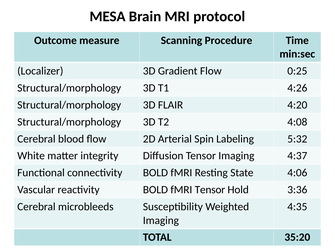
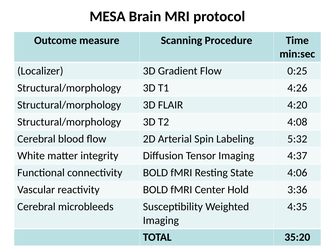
fMRI Tensor: Tensor -> Center
